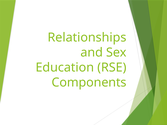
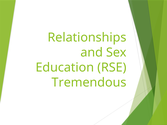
Components: Components -> Tremendous
